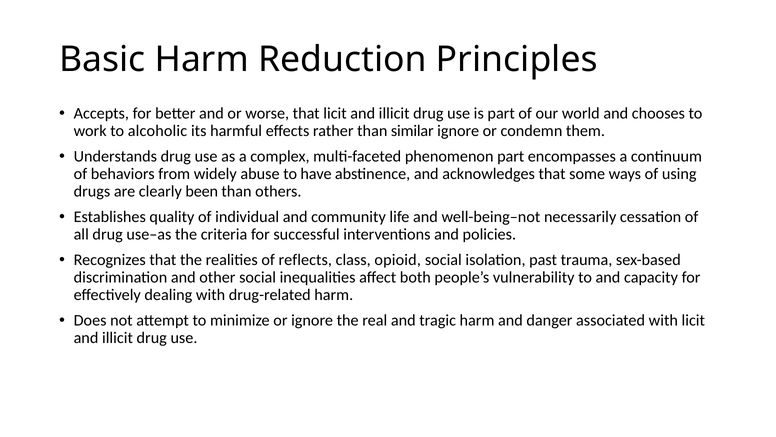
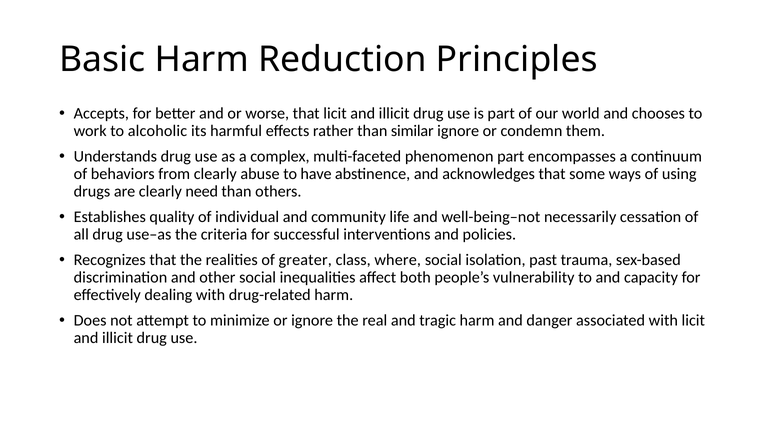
from widely: widely -> clearly
been: been -> need
reflects: reflects -> greater
opioid: opioid -> where
